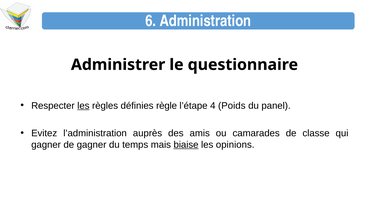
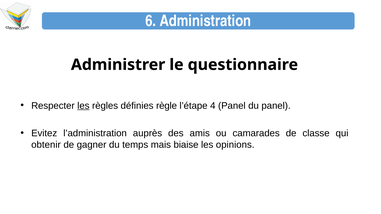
4 Poids: Poids -> Panel
gagner at (46, 145): gagner -> obtenir
biaise underline: present -> none
